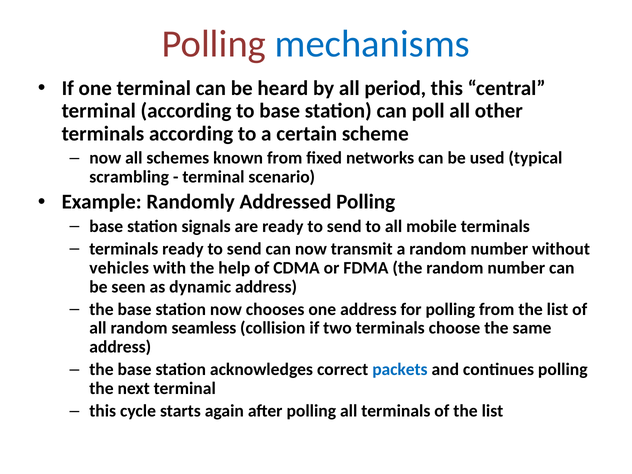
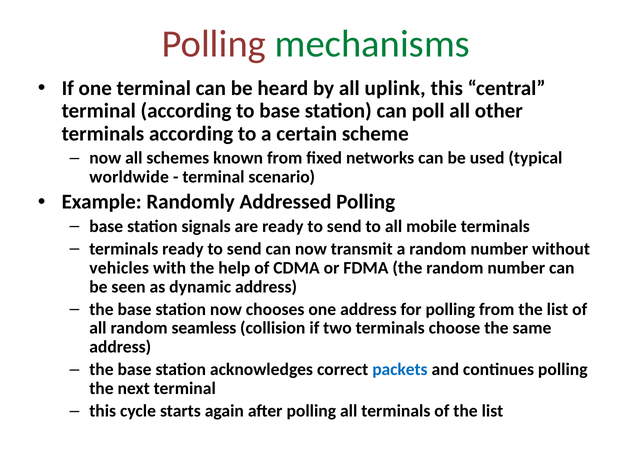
mechanisms colour: blue -> green
period: period -> uplink
scrambling: scrambling -> worldwide
